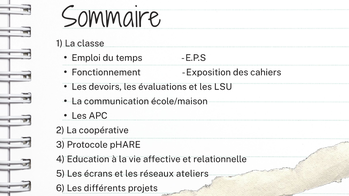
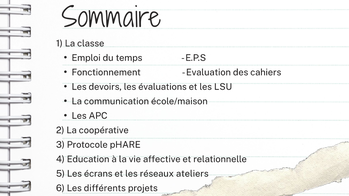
Exposition: Exposition -> Evaluation
